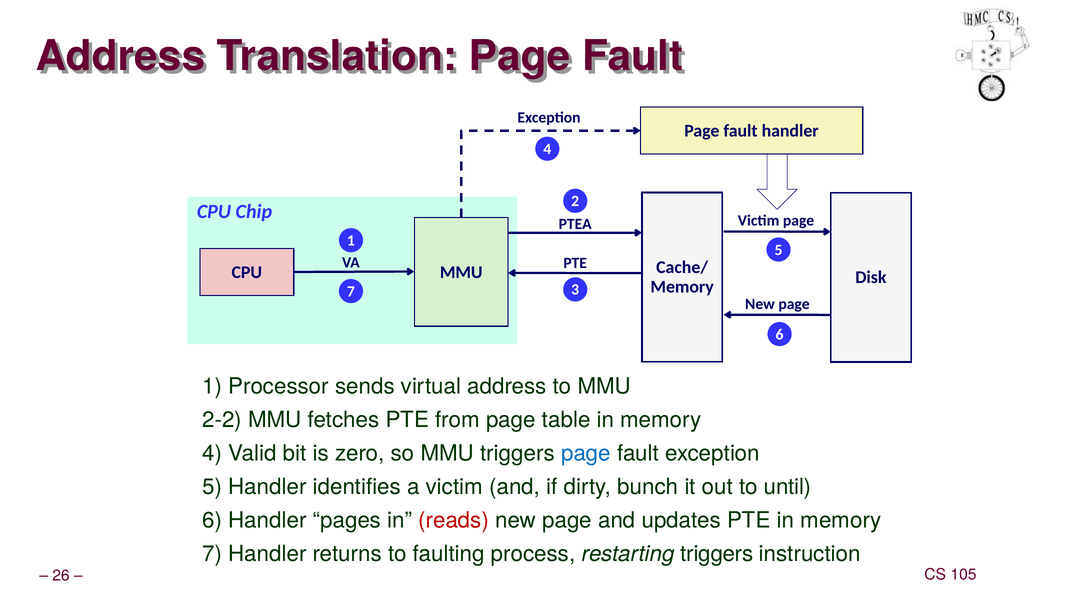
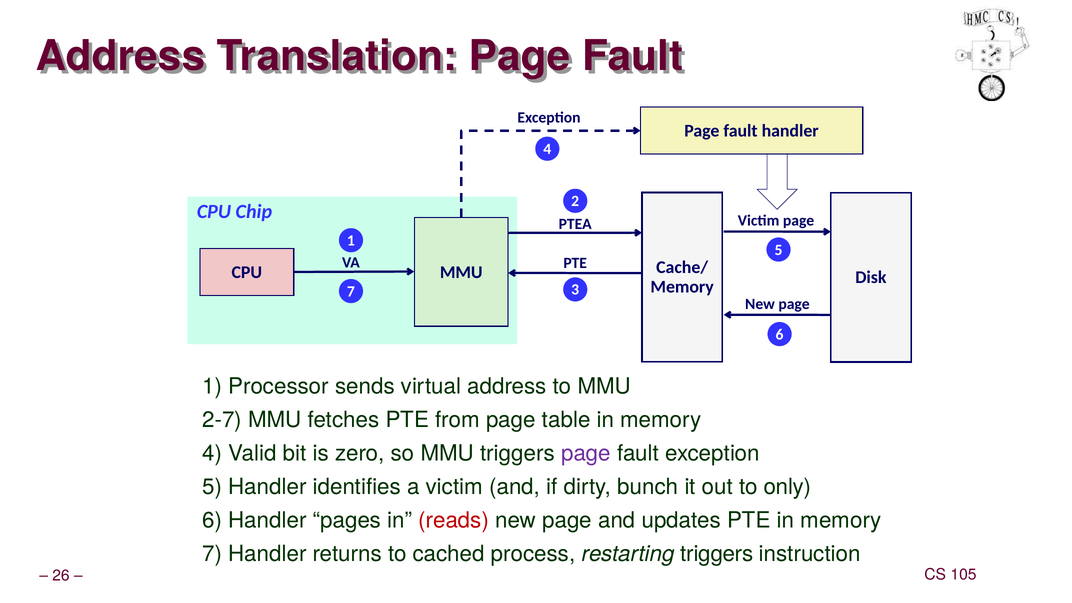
2-2: 2-2 -> 2-7
page at (586, 453) colour: blue -> purple
until: until -> only
faulting: faulting -> cached
